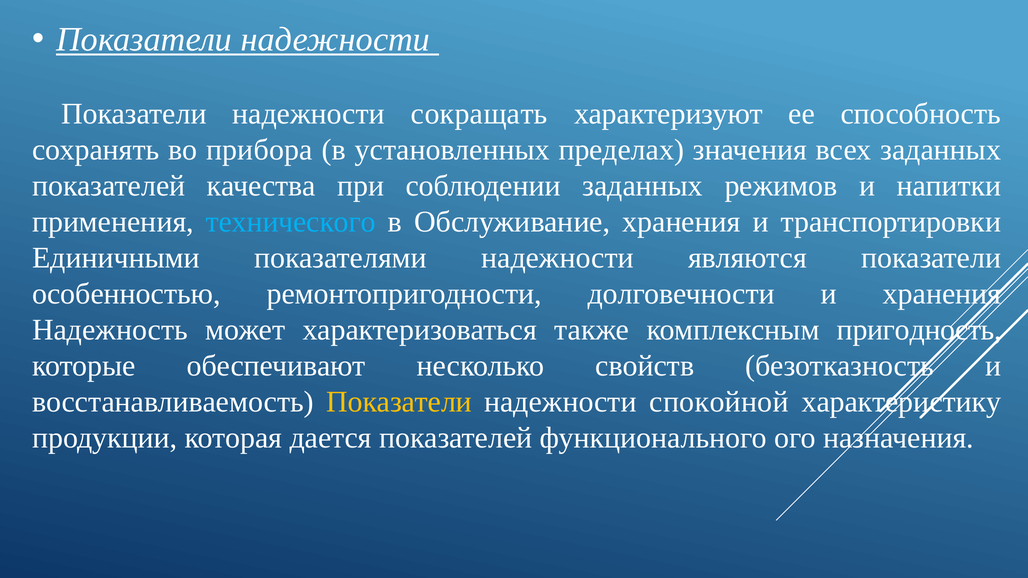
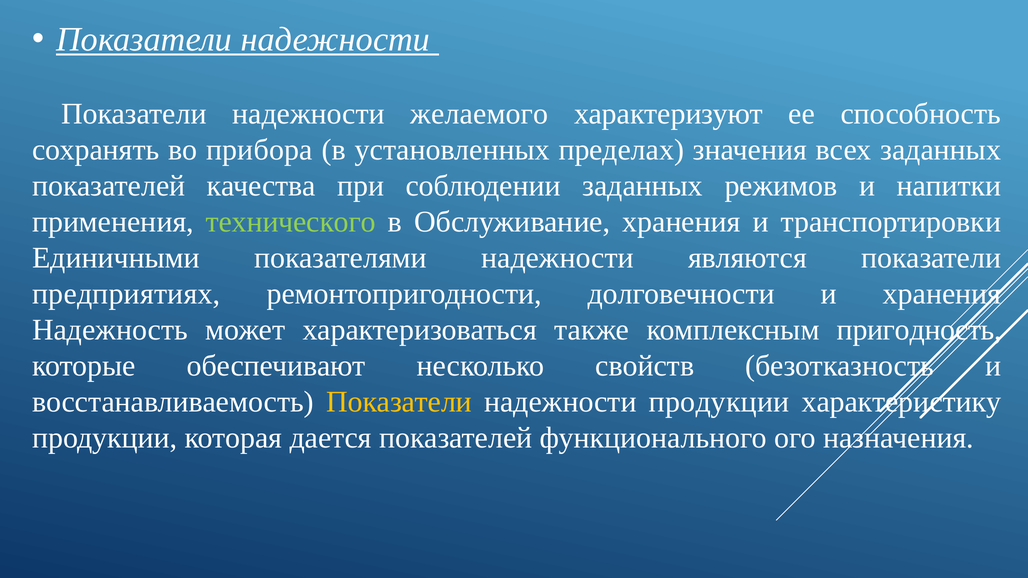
сокращать: сокращать -> желаемого
технического colour: light blue -> light green
особенностью: особенностью -> предприятиях
надежности спокойной: спокойной -> продукции
